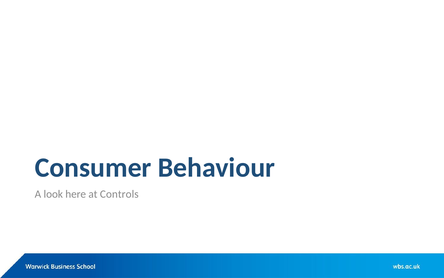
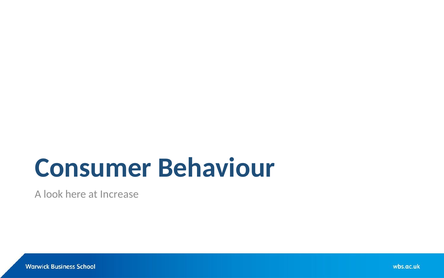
Controls: Controls -> Increase
